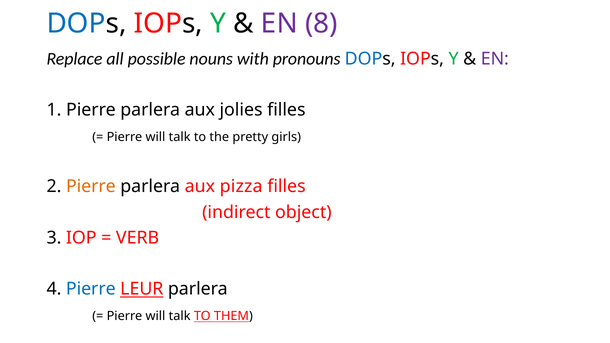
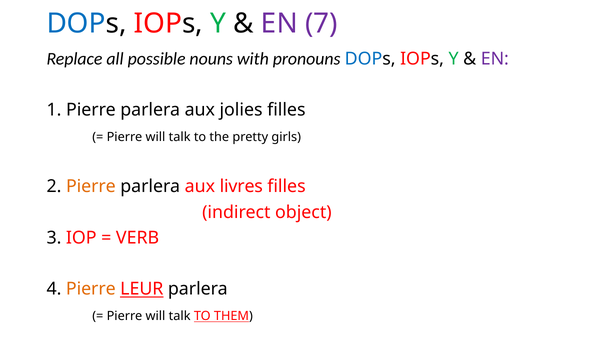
8: 8 -> 7
pizza: pizza -> livres
Pierre at (91, 289) colour: blue -> orange
